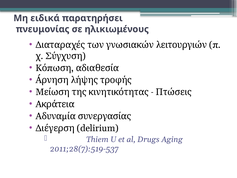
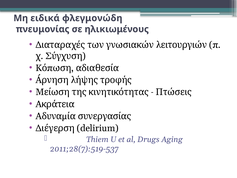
παρατηρήσει: παρατηρήσει -> φλεγμονώδη
